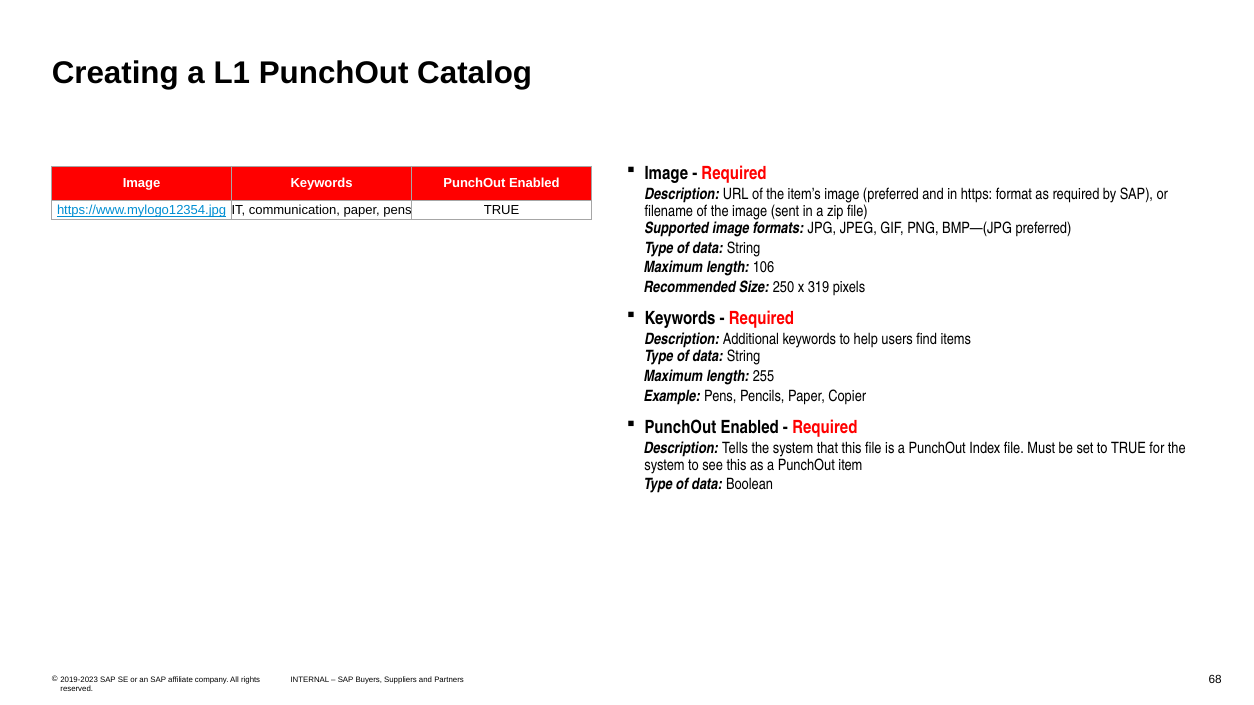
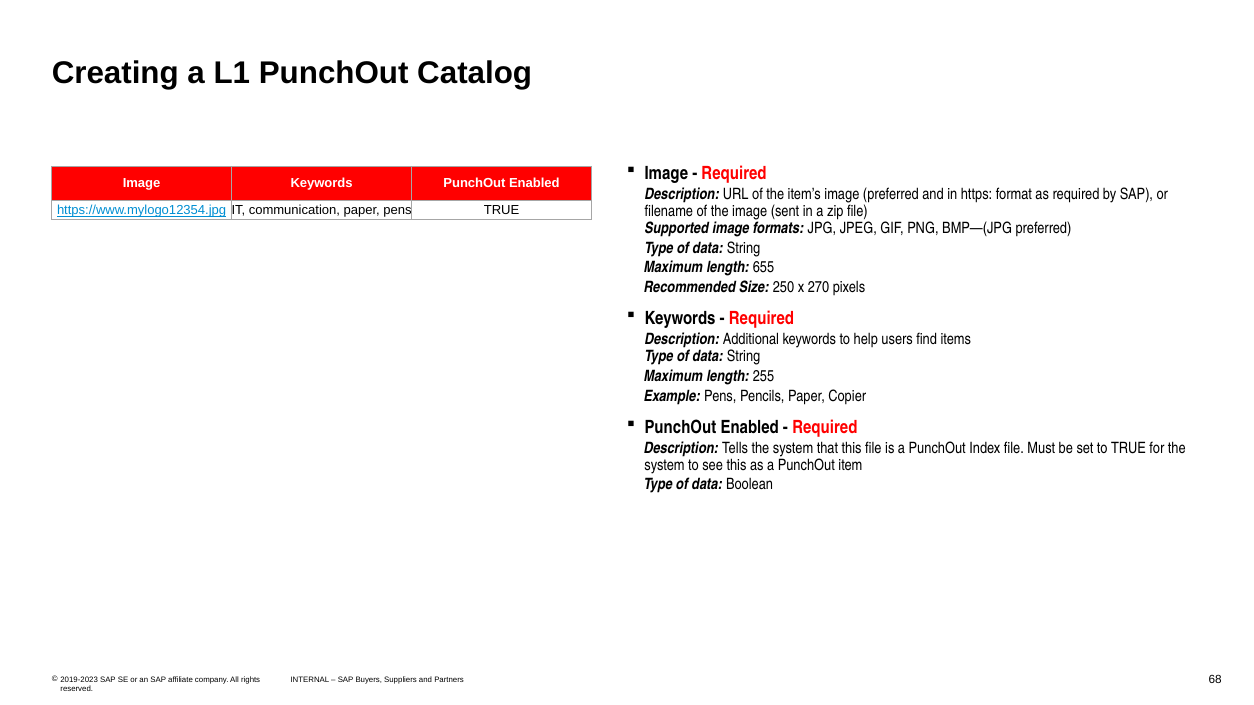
106: 106 -> 655
319: 319 -> 270
